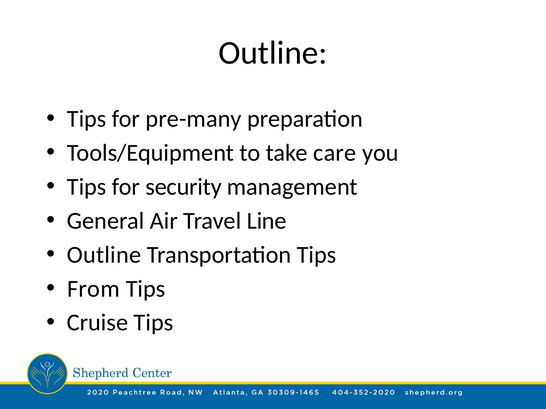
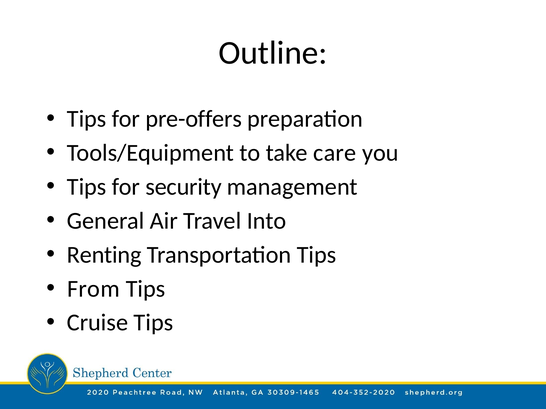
pre-many: pre-many -> pre-offers
Line: Line -> Into
Outline at (104, 255): Outline -> Renting
